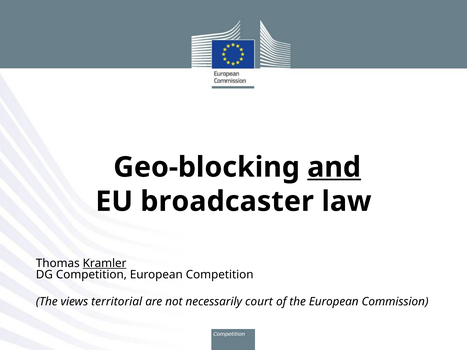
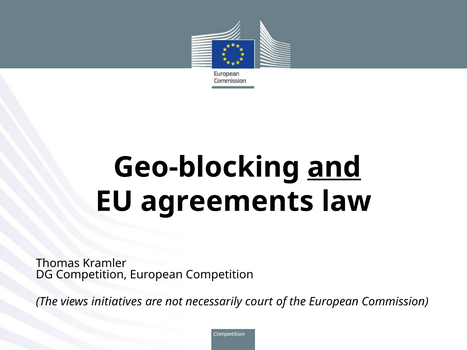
broadcaster: broadcaster -> agreements
Kramler underline: present -> none
territorial: territorial -> initiatives
